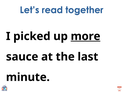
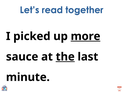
the underline: none -> present
